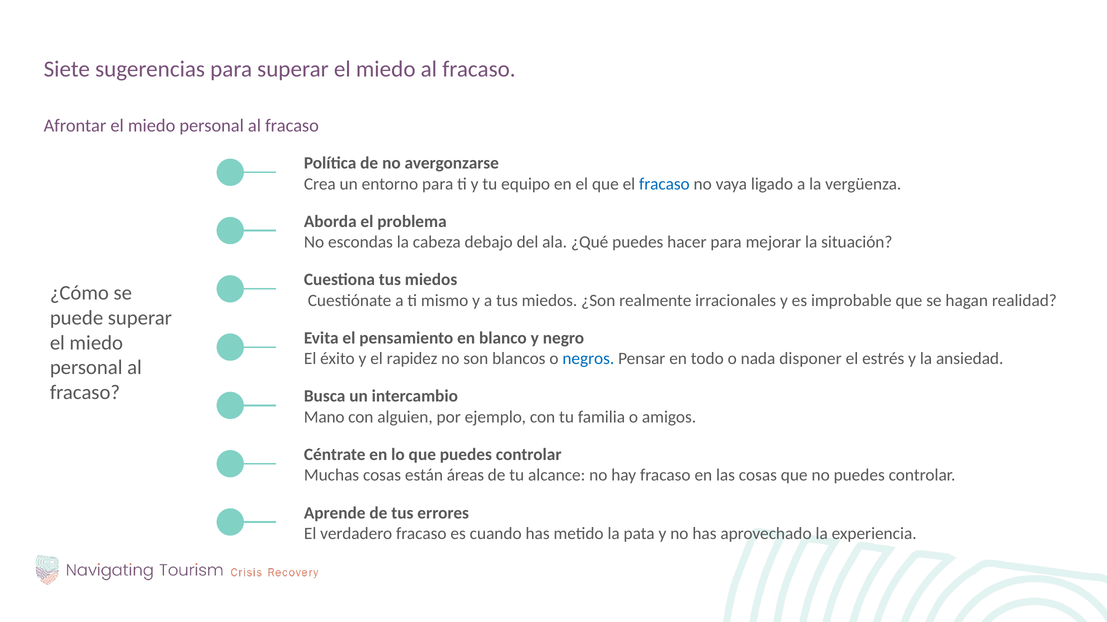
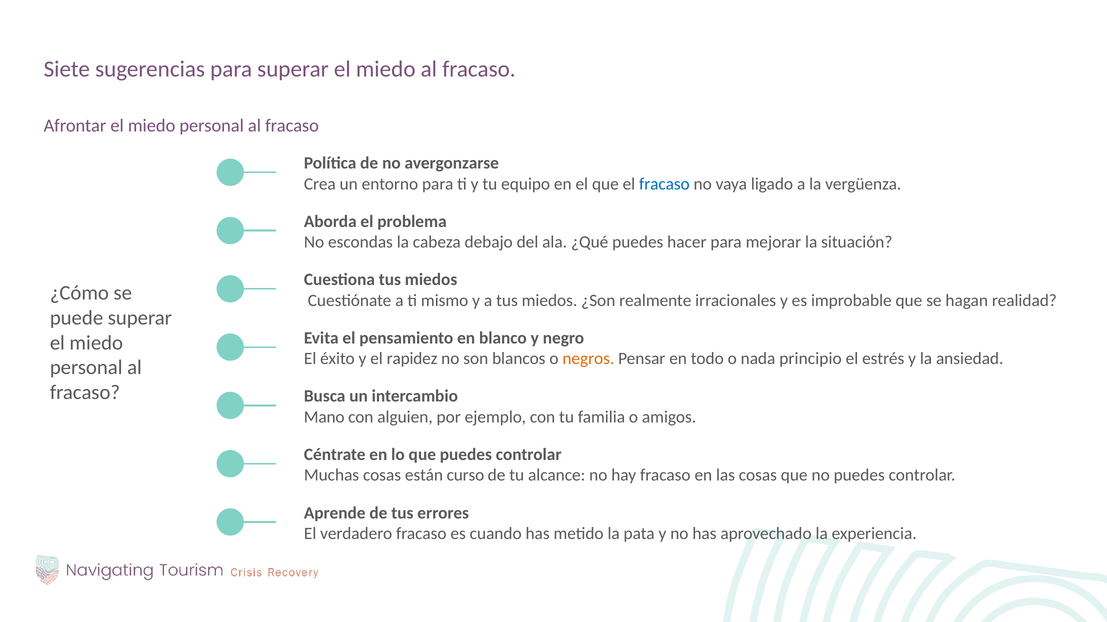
negros colour: blue -> orange
disponer: disponer -> principio
áreas: áreas -> curso
